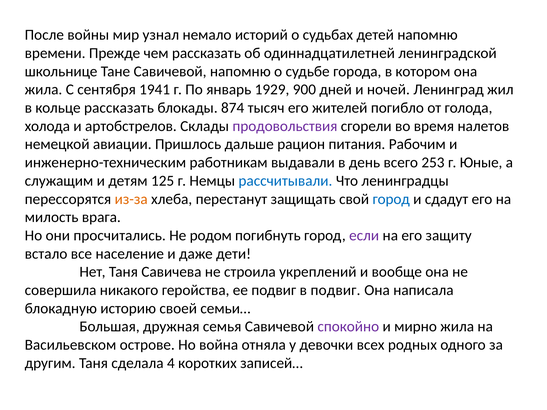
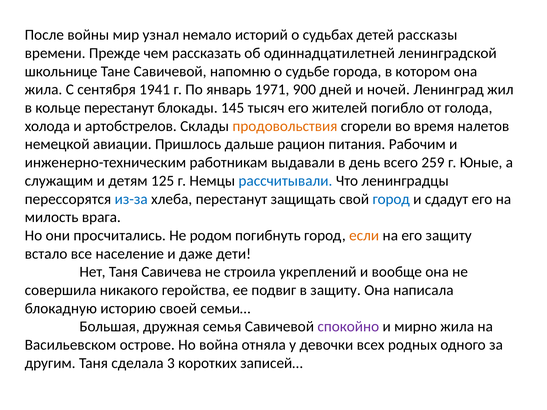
детей напомню: напомню -> рассказы
1929: 1929 -> 1971
кольце рассказать: рассказать -> перестанут
874: 874 -> 145
продовольствия colour: purple -> orange
253: 253 -> 259
из-за colour: orange -> blue
если colour: purple -> orange
в подвиг: подвиг -> защиту
4: 4 -> 3
